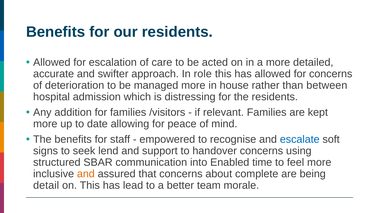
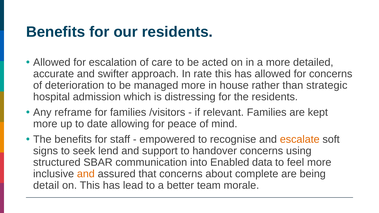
role: role -> rate
between: between -> strategic
addition: addition -> reframe
escalate colour: blue -> orange
time: time -> data
